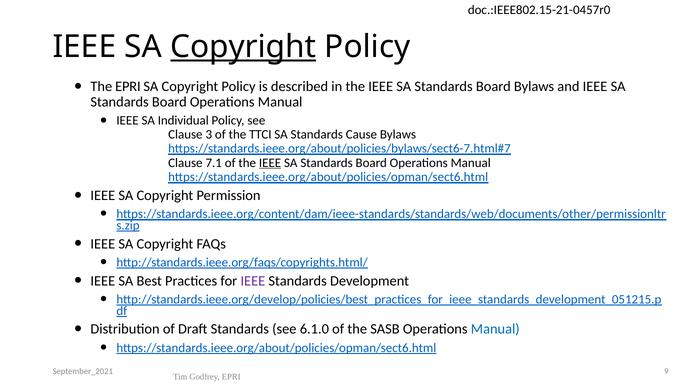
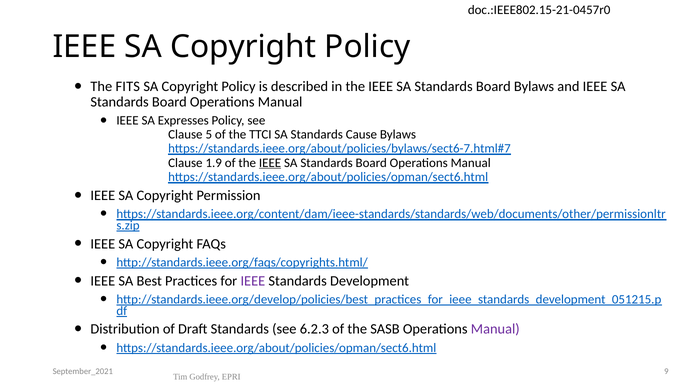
Copyright at (243, 47) underline: present -> none
The EPRI: EPRI -> FITS
Individual: Individual -> Expresses
3: 3 -> 5
7.1: 7.1 -> 1.9
6.1.0: 6.1.0 -> 6.2.3
Manual at (495, 329) colour: blue -> purple
